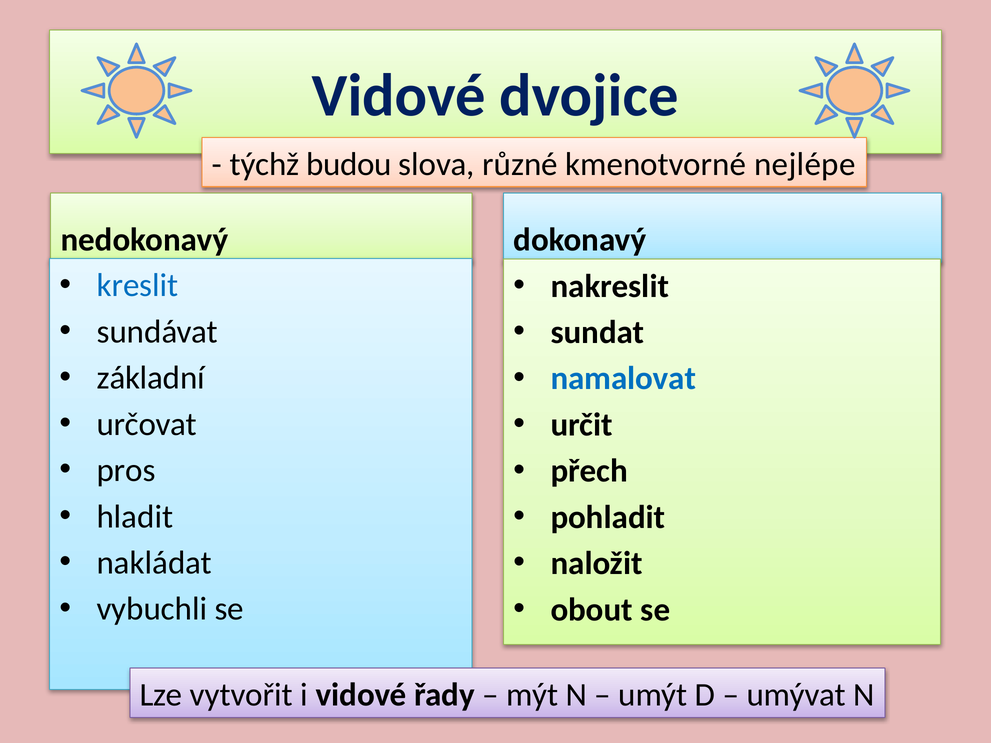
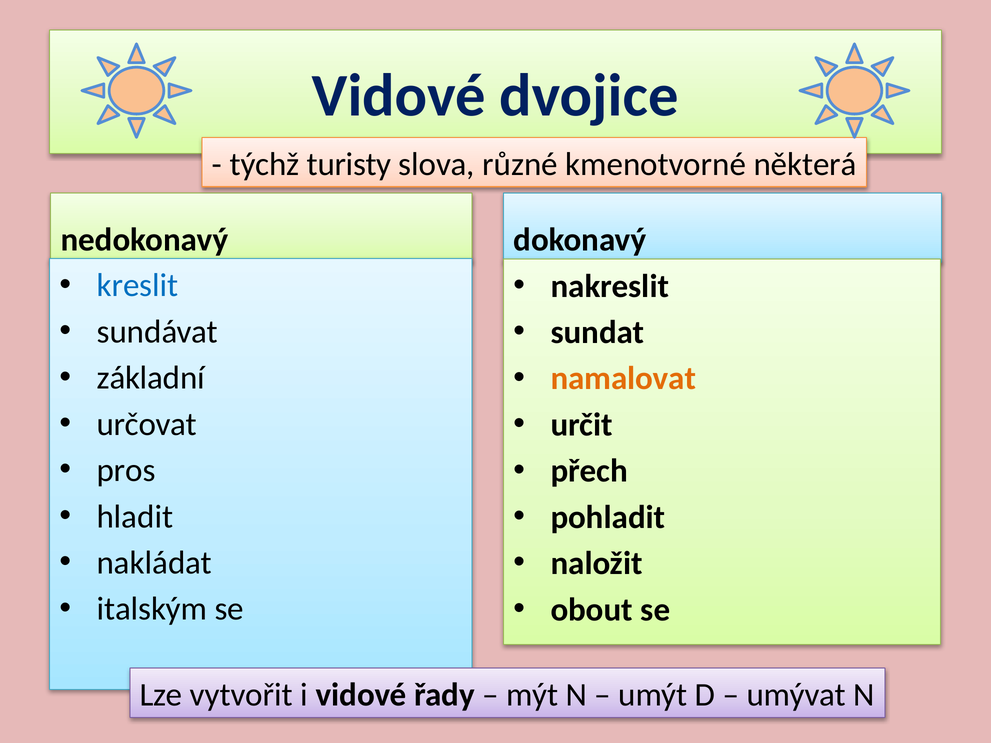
budou: budou -> turisty
nejlépe: nejlépe -> některá
namalovat colour: blue -> orange
vybuchli: vybuchli -> italským
